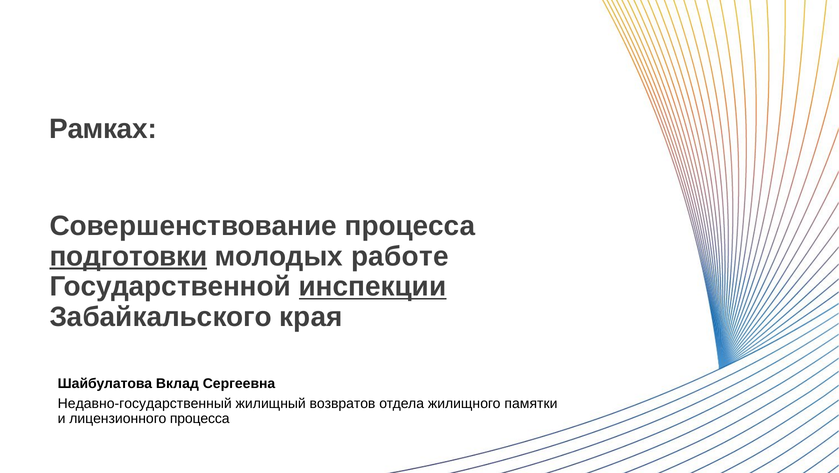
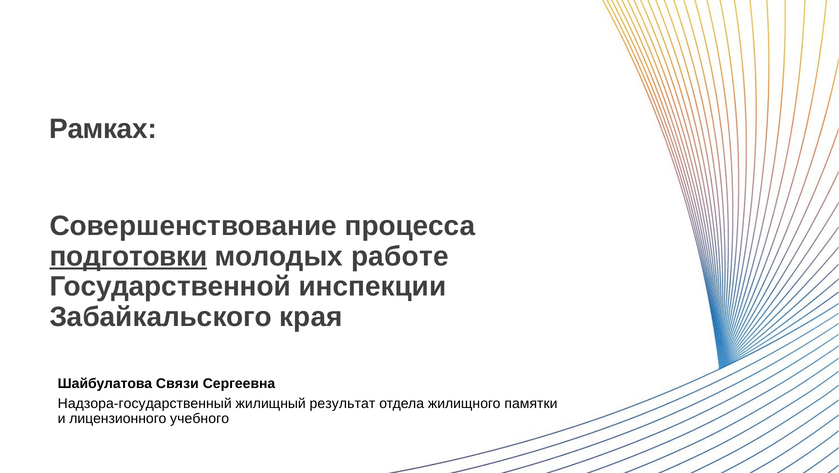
инспекции underline: present -> none
Вклад: Вклад -> Связи
Недавно-государственный: Недавно-государственный -> Надзора-государственный
возвратов: возвратов -> результат
лицензионного процесса: процесса -> учебного
